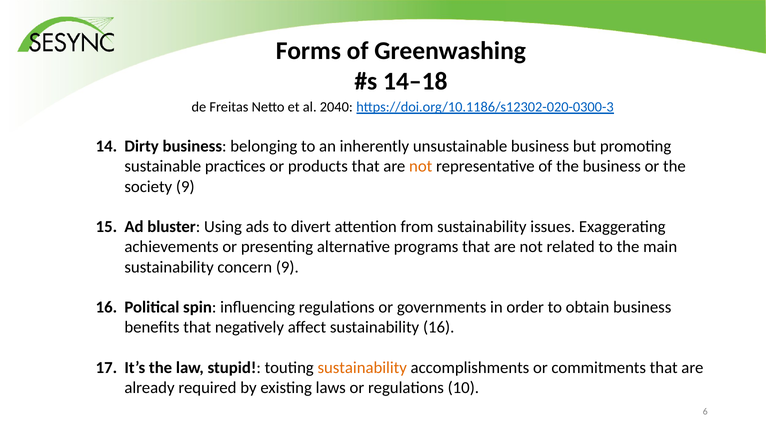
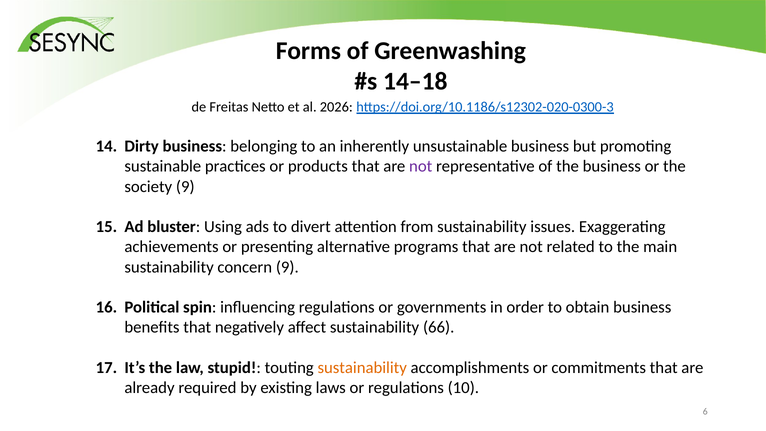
2040: 2040 -> 2026
not at (421, 166) colour: orange -> purple
sustainability 16: 16 -> 66
